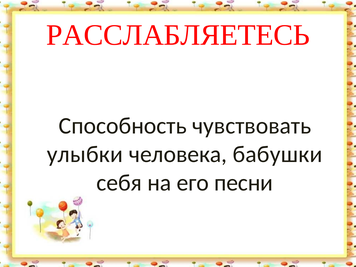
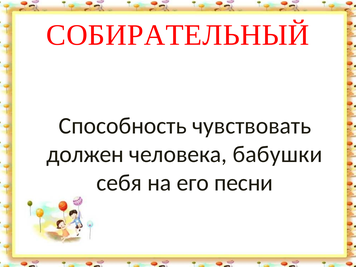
РАССЛАБЛЯЕТЕСЬ: РАССЛАБЛЯЕТЕСЬ -> СОБИРАТЕЛЬНЫЙ
улыбки: улыбки -> должен
